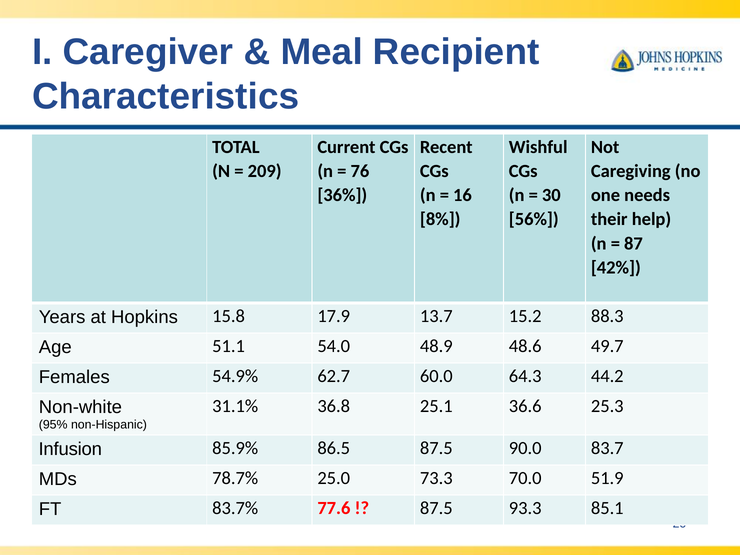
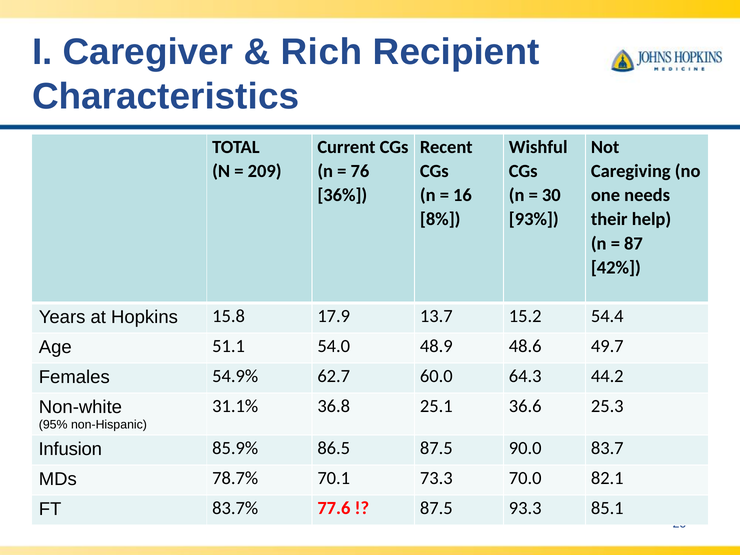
Meal: Meal -> Rich
56%: 56% -> 93%
88.3: 88.3 -> 54.4
25.0: 25.0 -> 70.1
51.9: 51.9 -> 82.1
